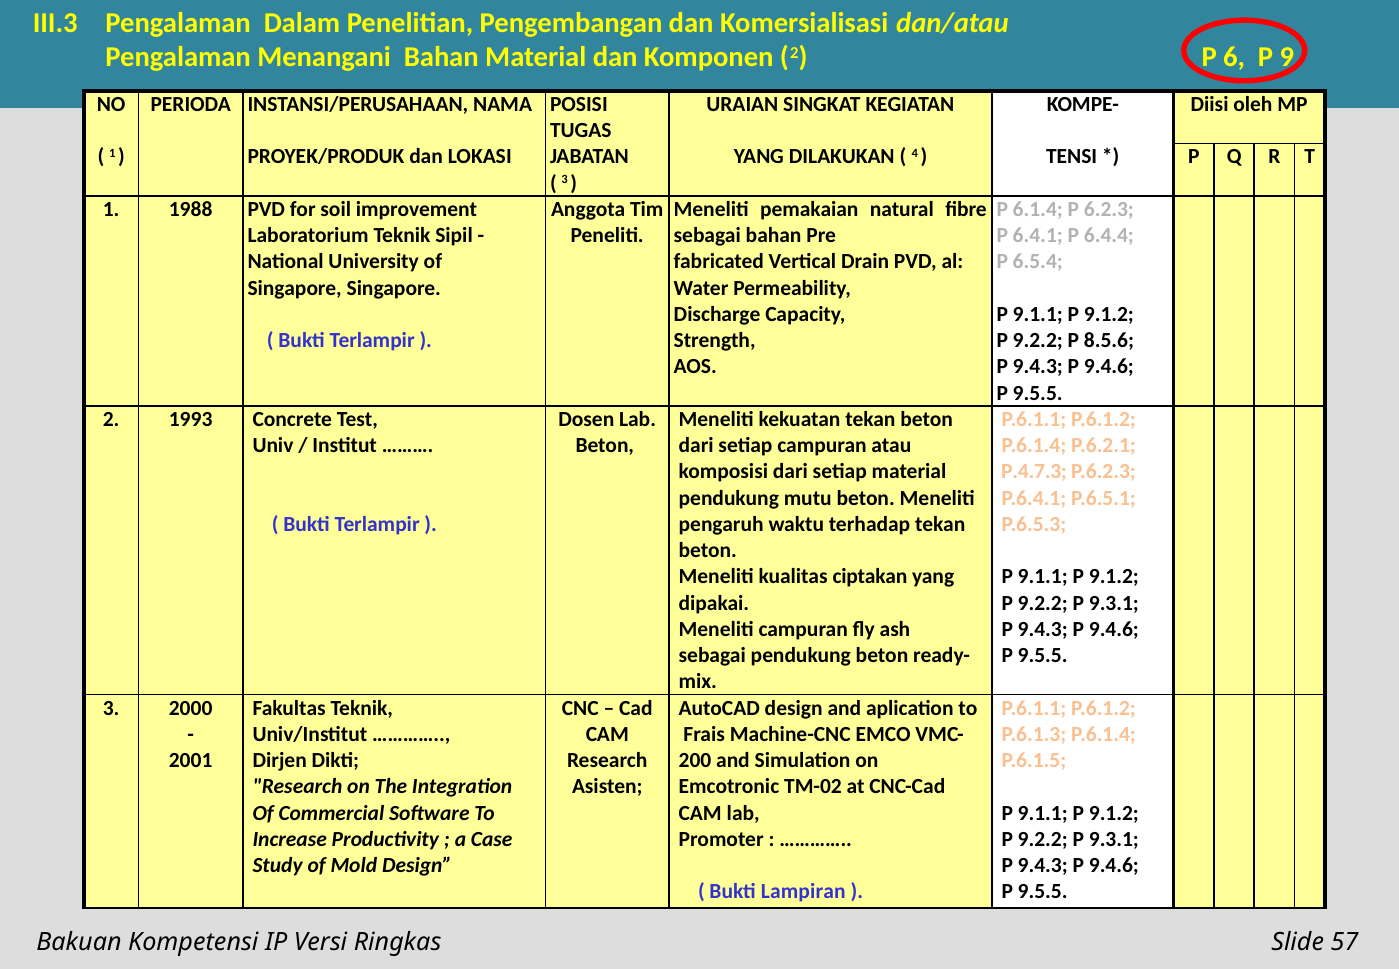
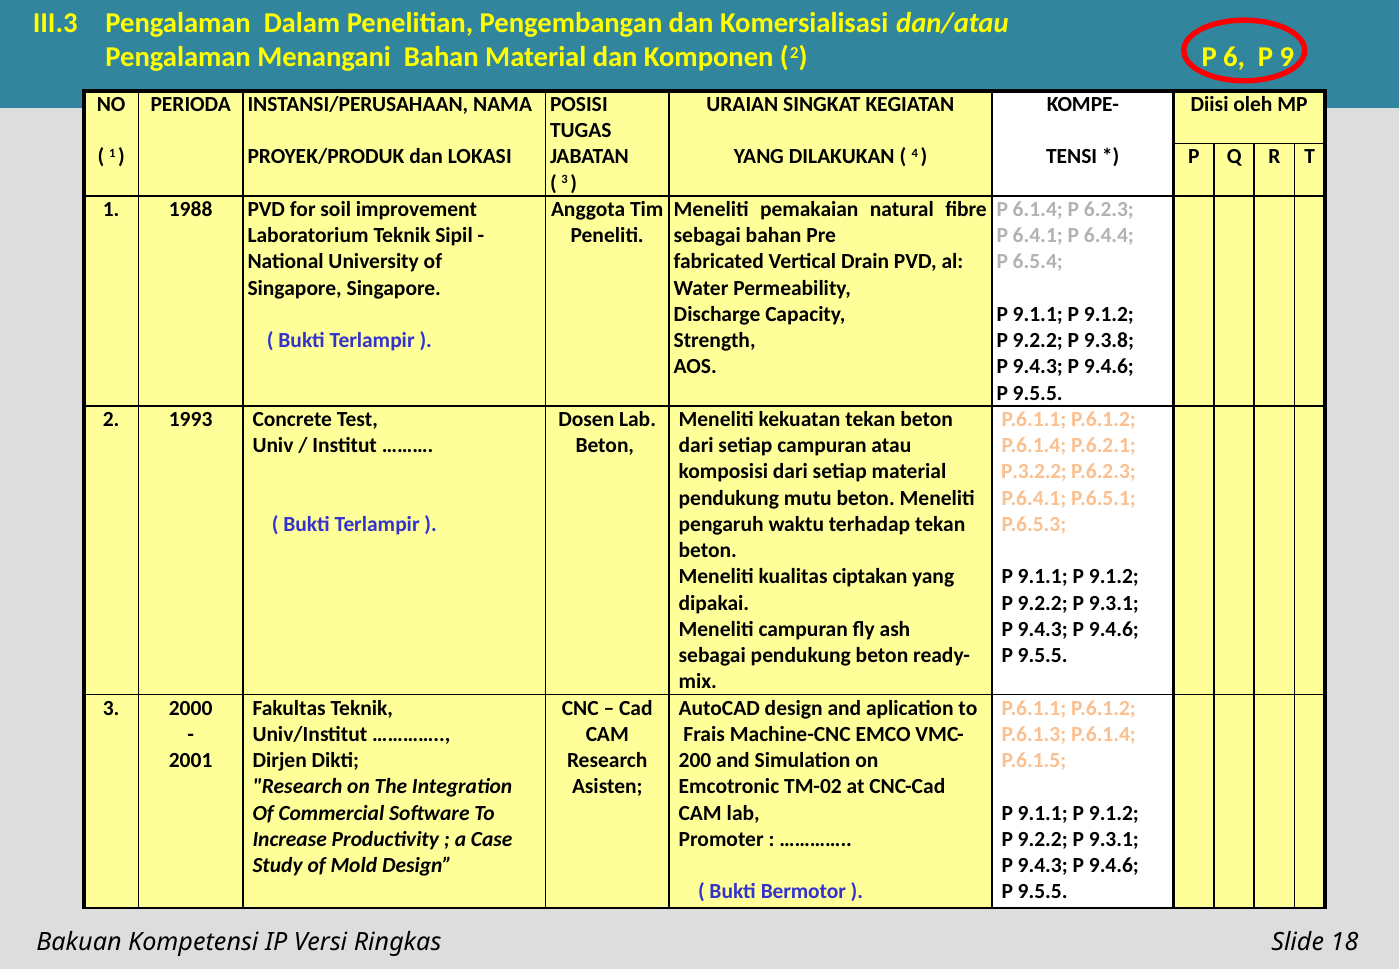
8.5.6: 8.5.6 -> 9.3.8
P.4.7.3: P.4.7.3 -> P.3.2.2
Lampiran: Lampiran -> Bermotor
57: 57 -> 18
